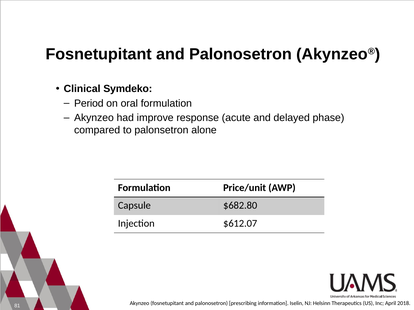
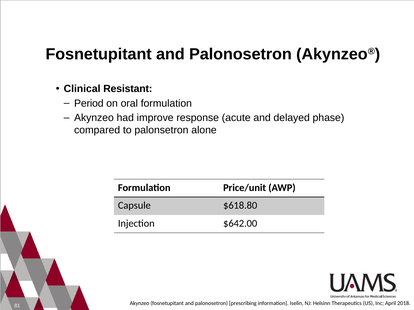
Symdeko: Symdeko -> Resistant
$682.80: $682.80 -> $618.80
$612.07: $612.07 -> $642.00
